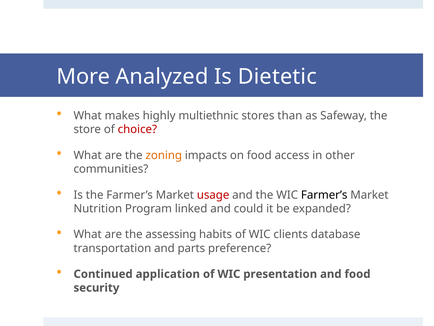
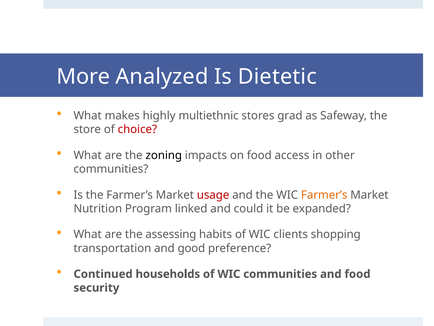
than: than -> grad
zoning colour: orange -> black
Farmer’s at (324, 195) colour: black -> orange
database: database -> shopping
parts: parts -> good
application: application -> households
WIC presentation: presentation -> communities
